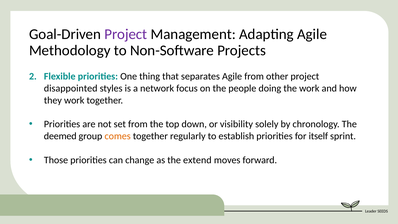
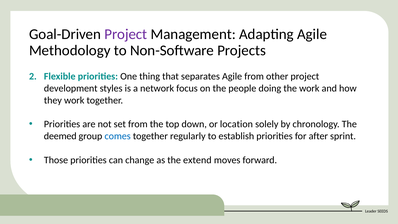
disappointed: disappointed -> development
visibility: visibility -> location
comes colour: orange -> blue
itself: itself -> after
